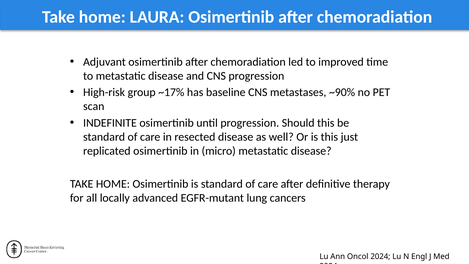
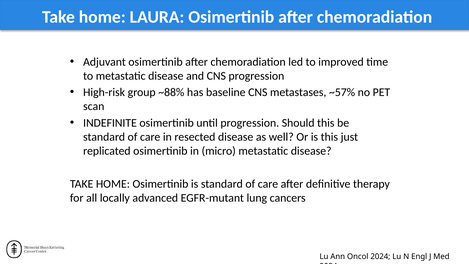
~17%: ~17% -> ~88%
~90%: ~90% -> ~57%
